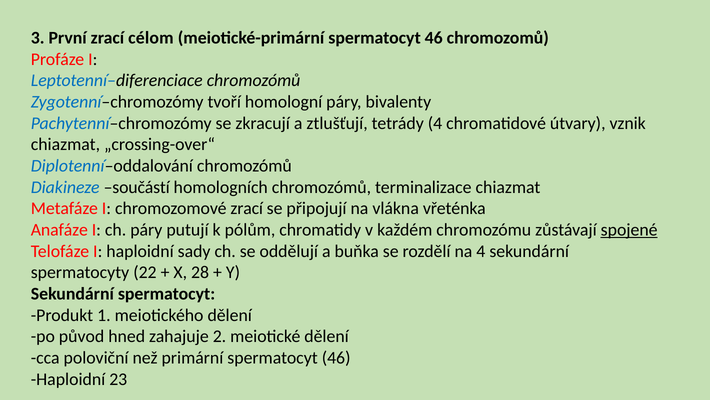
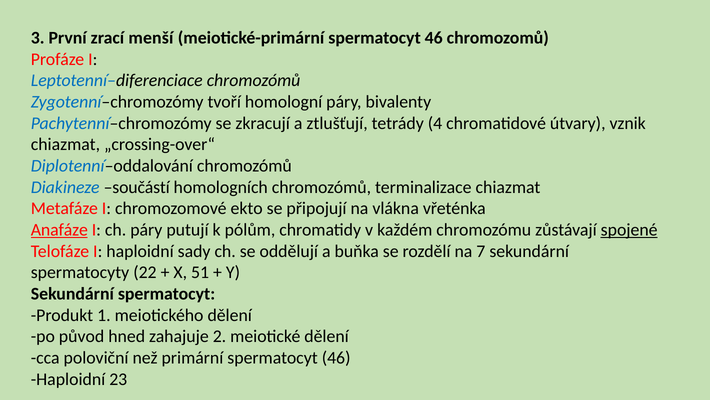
célom: célom -> menší
chromozomové zrací: zrací -> ekto
Anafáze underline: none -> present
na 4: 4 -> 7
28: 28 -> 51
